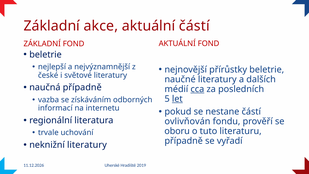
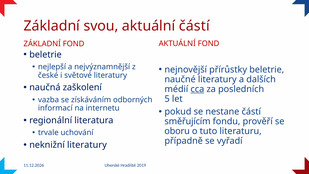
akce: akce -> svou
naučná případně: případně -> zaškolení
let underline: present -> none
ovlivňován: ovlivňován -> směřujícím
